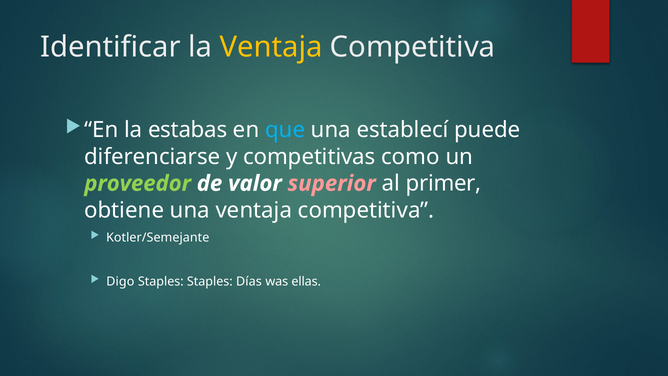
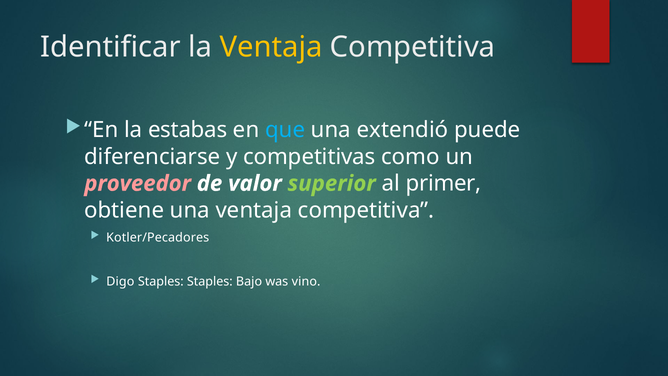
establecí: establecí -> extendió
proveedor colour: light green -> pink
superior colour: pink -> light green
Kotler/Semejante: Kotler/Semejante -> Kotler/Pecadores
Días: Días -> Bajo
ellas: ellas -> vino
